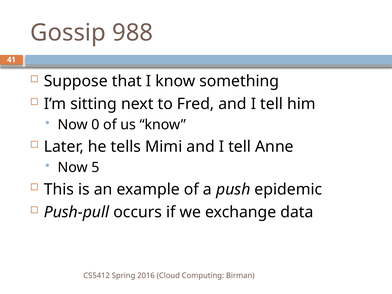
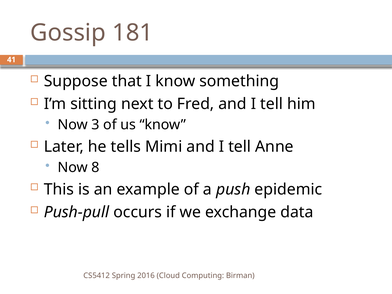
988: 988 -> 181
0: 0 -> 3
5: 5 -> 8
